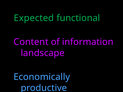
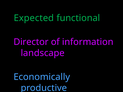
Content: Content -> Director
